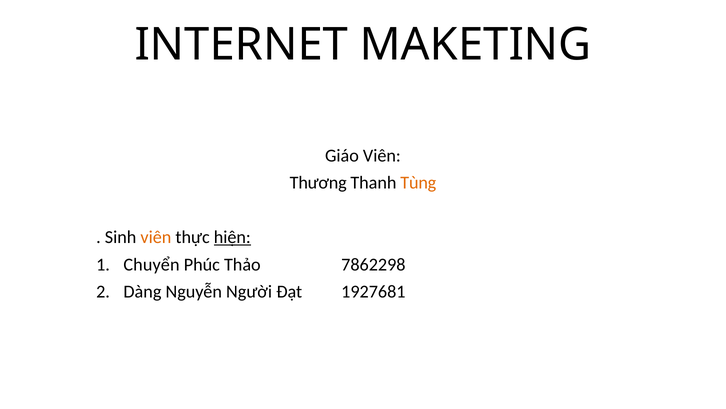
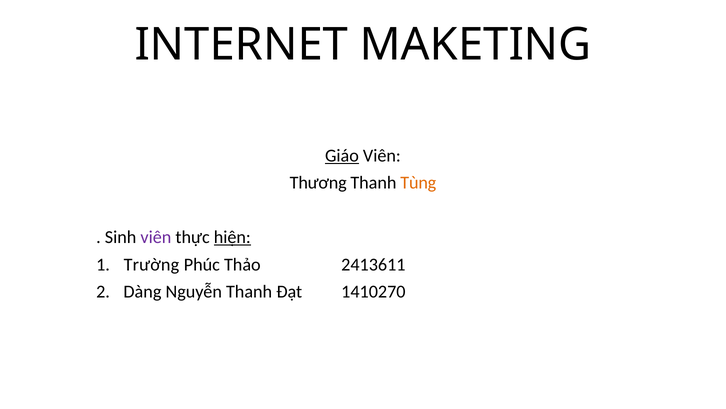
Giáo underline: none -> present
viên at (156, 237) colour: orange -> purple
Chuyển: Chuyển -> Trường
7862298: 7862298 -> 2413611
Nguyễn Người: Người -> Thanh
1927681: 1927681 -> 1410270
